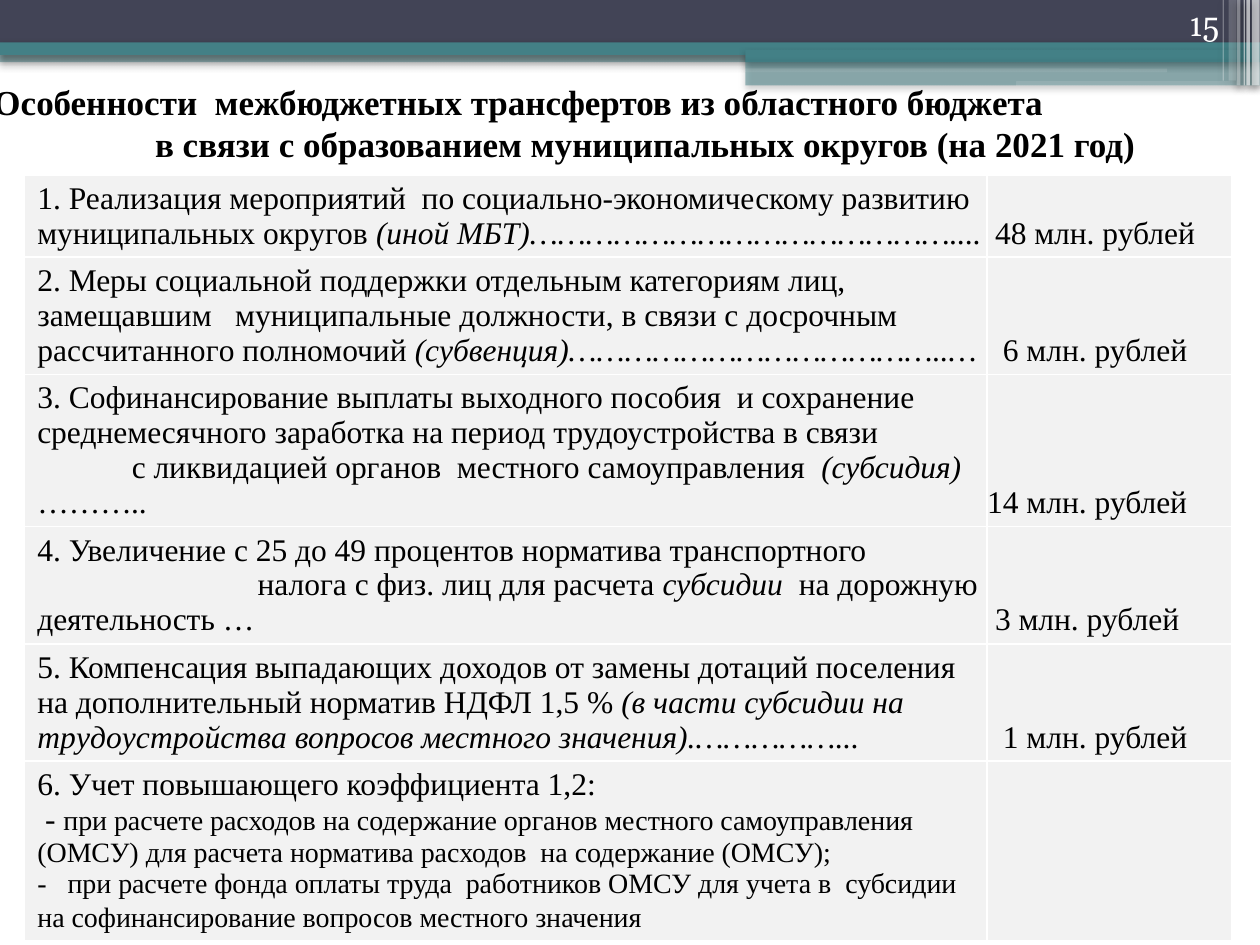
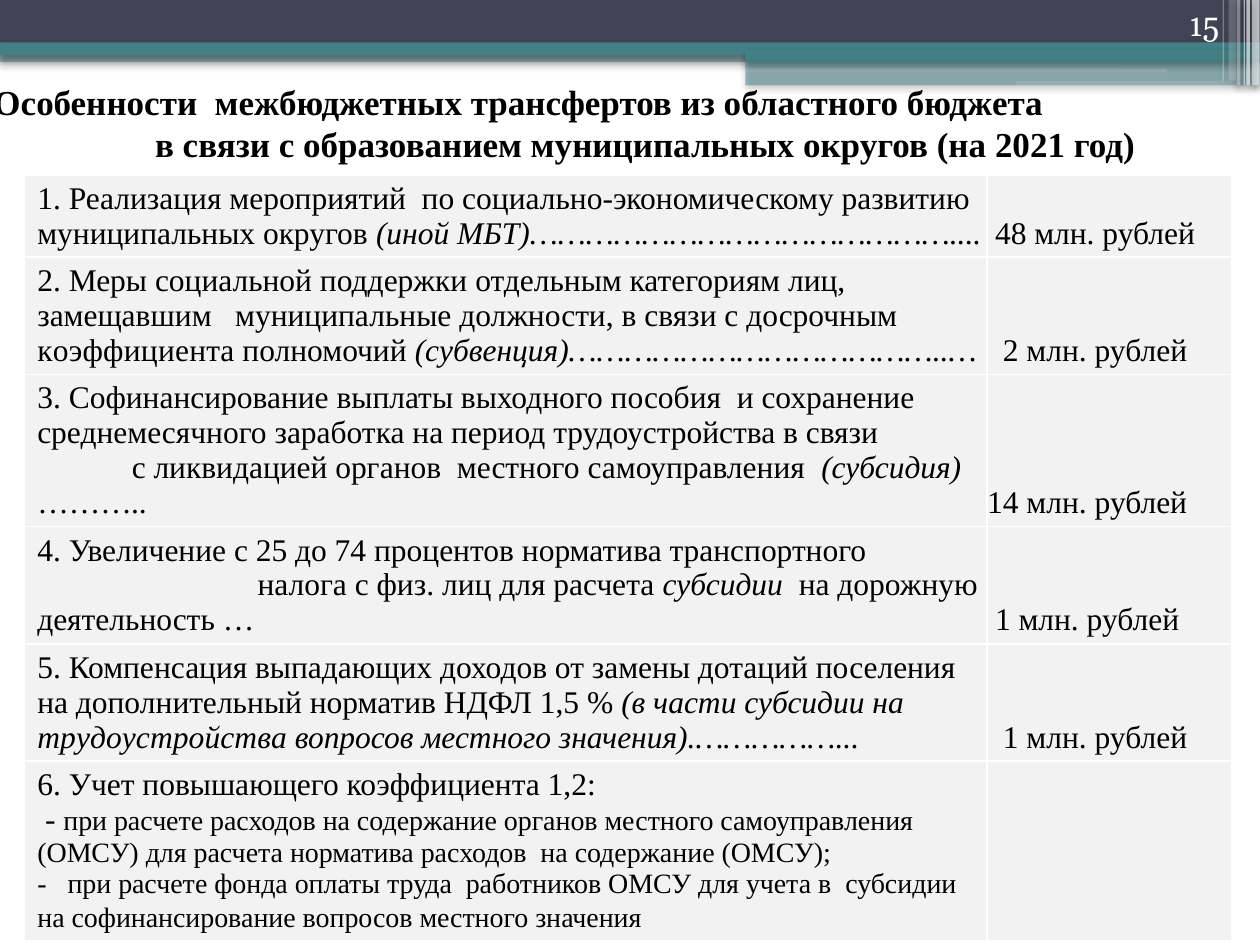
рассчитанного at (136, 351): рассчитанного -> коэффициента
субвенция)…………………………………..… 6: 6 -> 2
49: 49 -> 74
3 at (1003, 620): 3 -> 1
